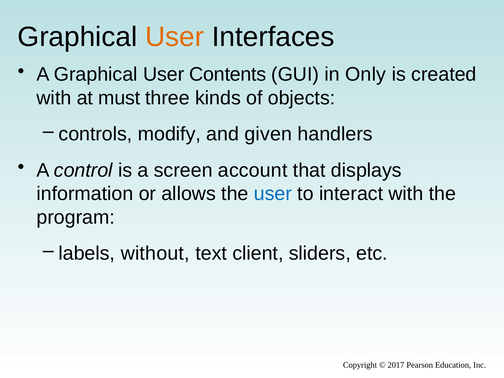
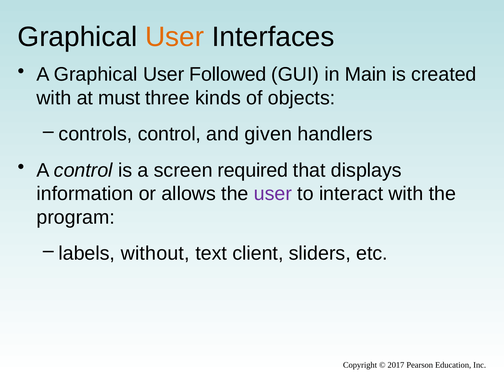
Contents: Contents -> Followed
Only: Only -> Main
controls modify: modify -> control
account: account -> required
user at (273, 194) colour: blue -> purple
